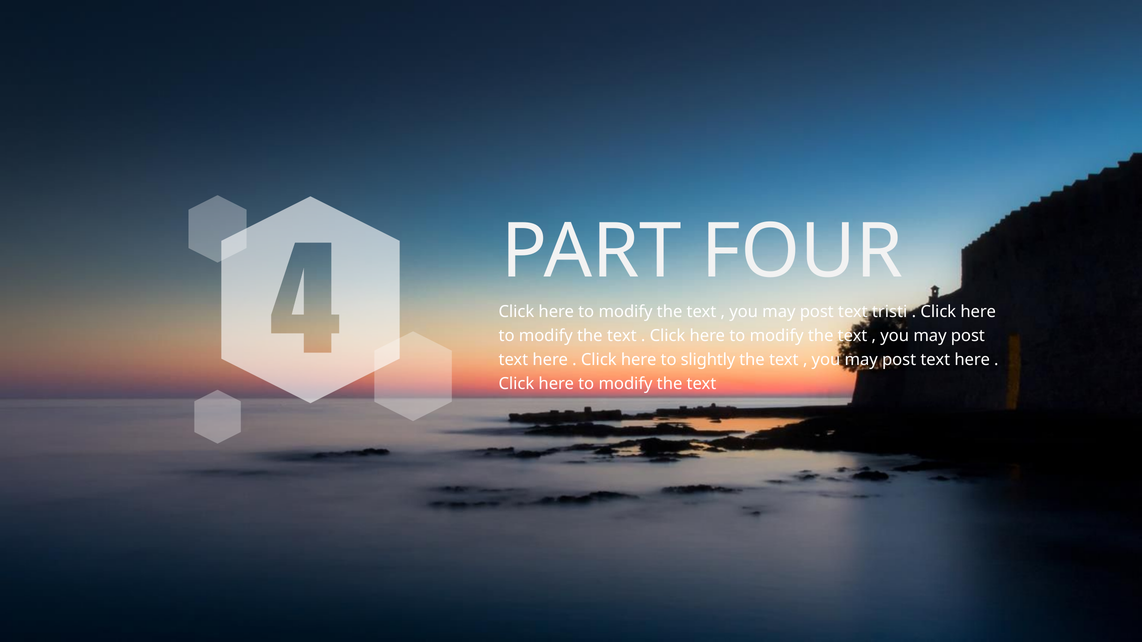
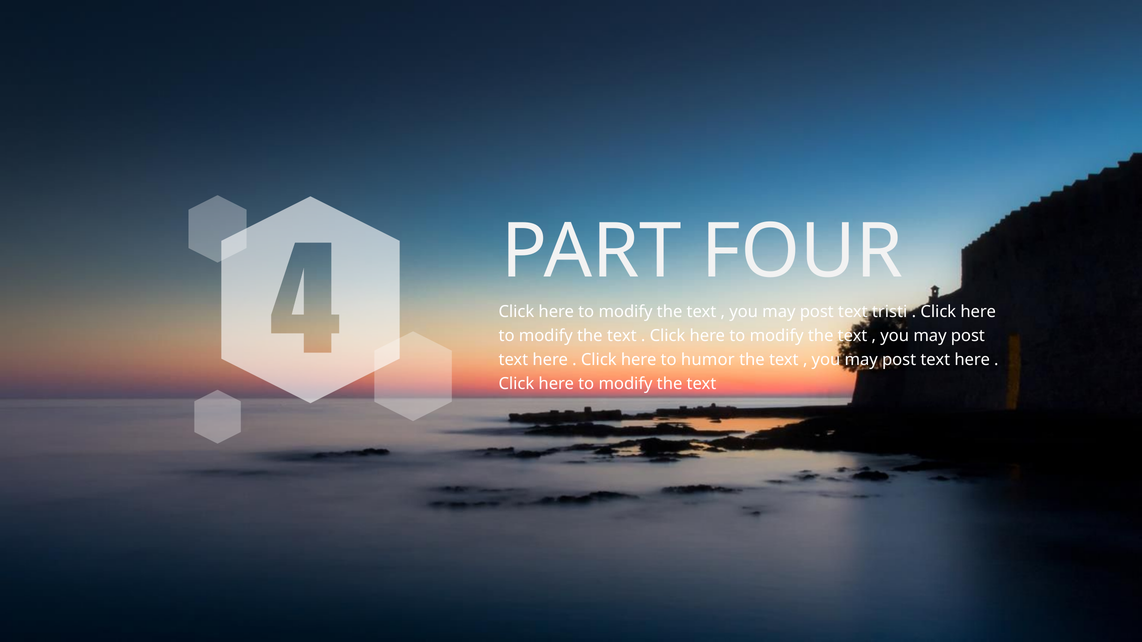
slightly: slightly -> humor
